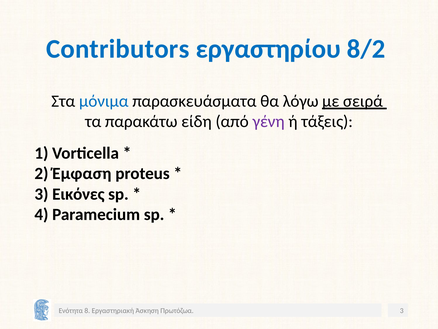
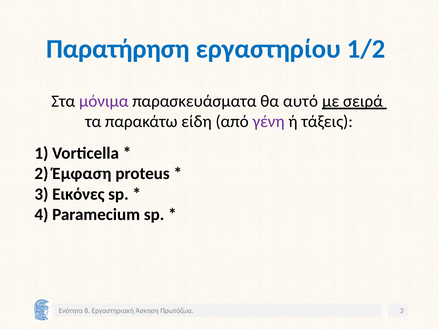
Contributors: Contributors -> Παρατήρηση
8/2: 8/2 -> 1/2
μόνιμα colour: blue -> purple
λόγω: λόγω -> αυτό
